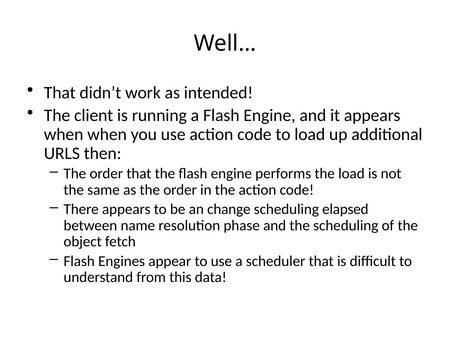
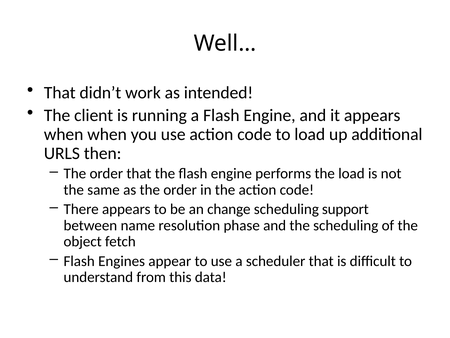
elapsed: elapsed -> support
